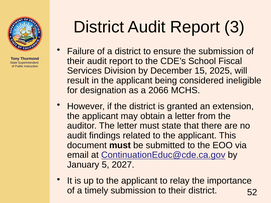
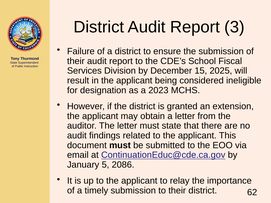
2066: 2066 -> 2023
2027: 2027 -> 2086
52: 52 -> 62
